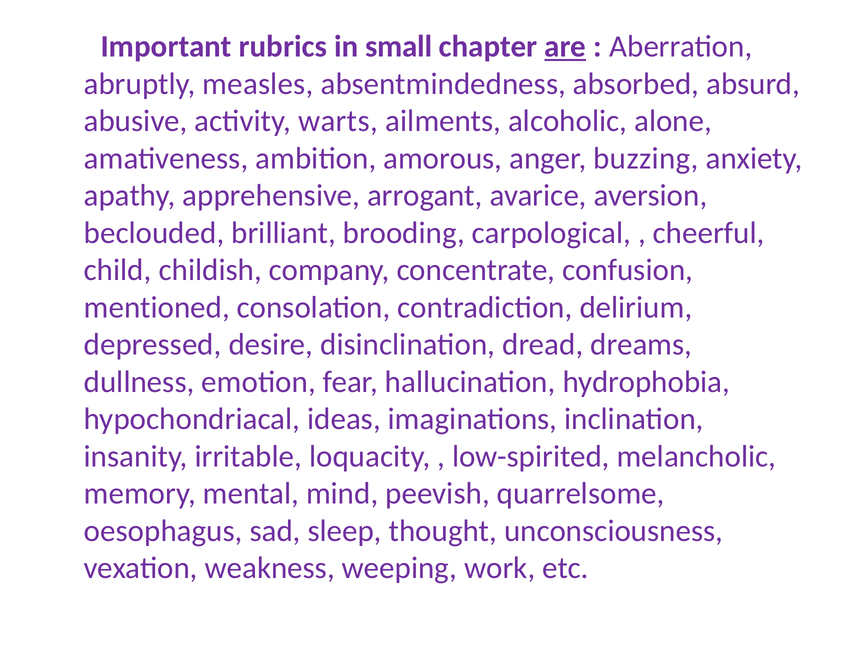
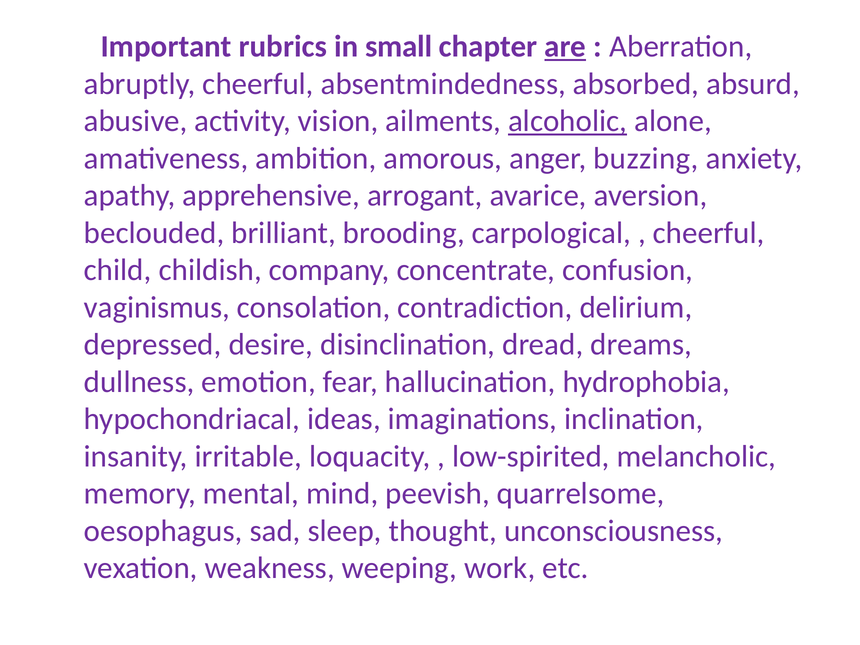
abruptly measles: measles -> cheerful
warts: warts -> vision
alcoholic underline: none -> present
mentioned: mentioned -> vaginismus
